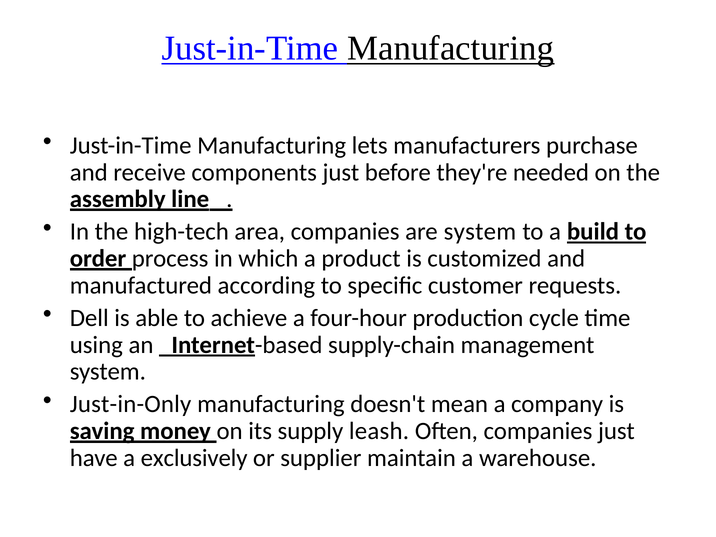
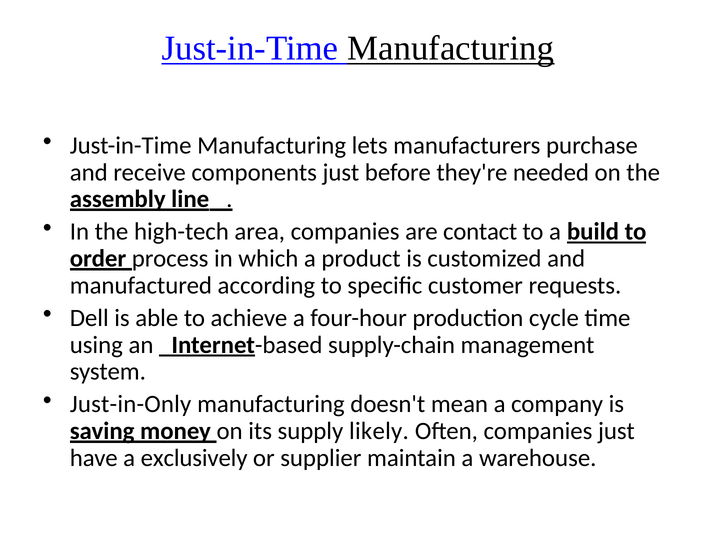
are system: system -> contact
leash: leash -> likely
